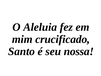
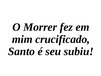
Aleluia: Aleluia -> Morrer
nossa: nossa -> subiu
